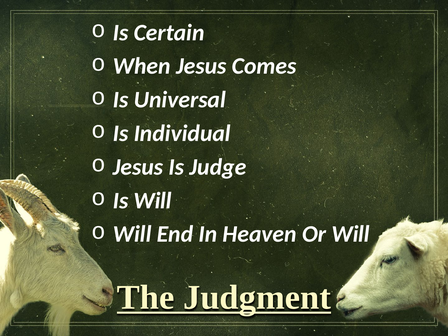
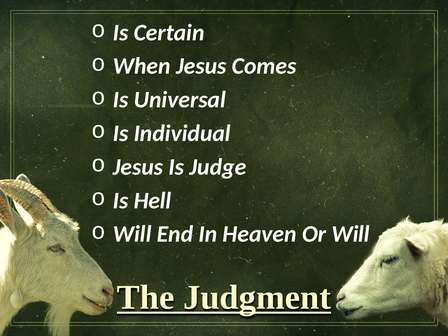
Is Will: Will -> Hell
